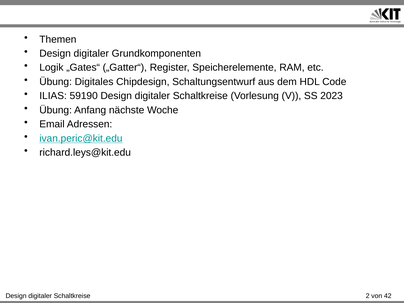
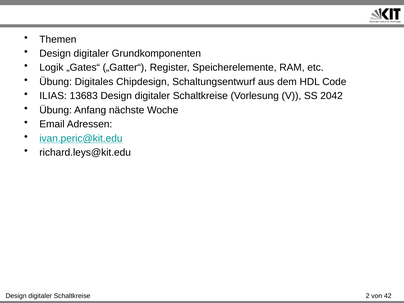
59190: 59190 -> 13683
2023: 2023 -> 2042
